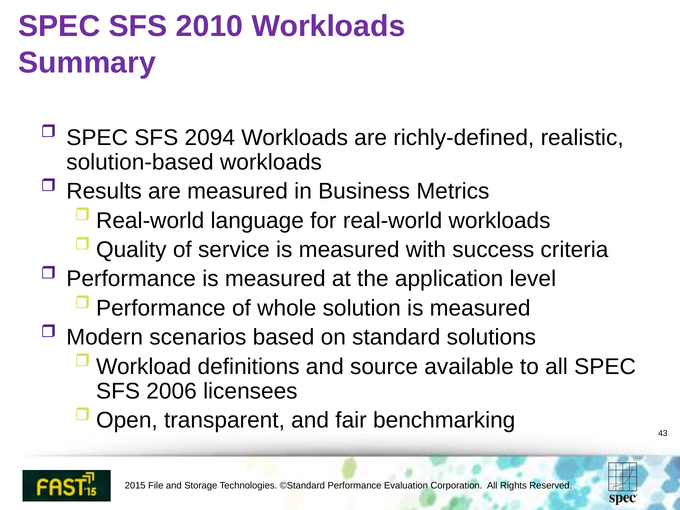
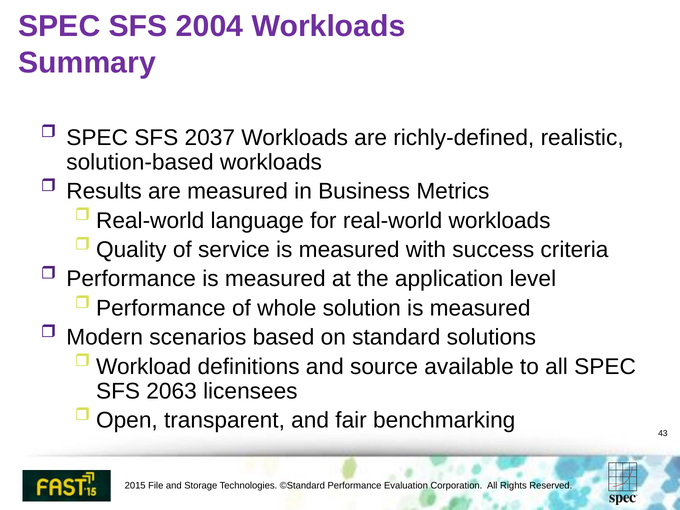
2010: 2010 -> 2004
2094: 2094 -> 2037
2006: 2006 -> 2063
